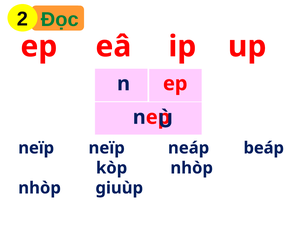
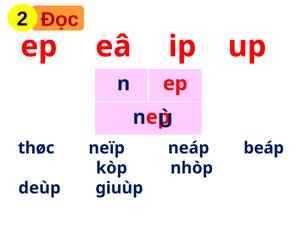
Đọc colour: green -> red
neïp at (36, 148): neïp -> thøc
nhòp at (40, 188): nhòp -> deùp
